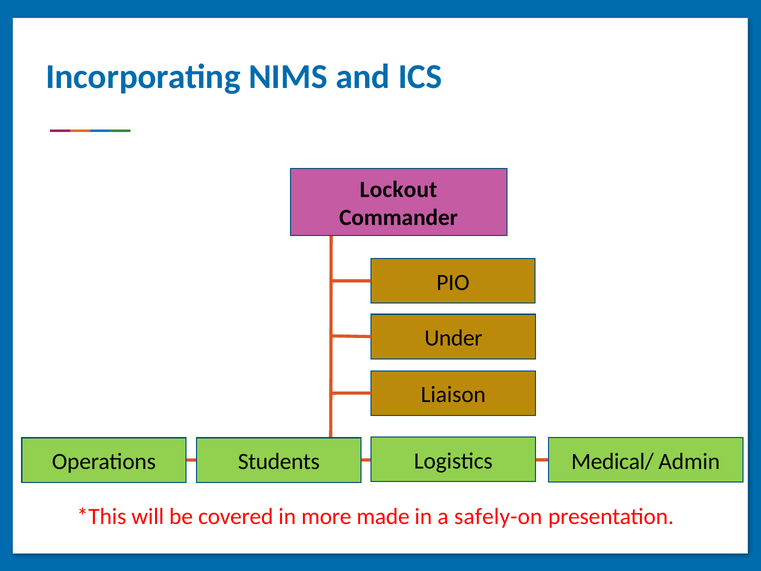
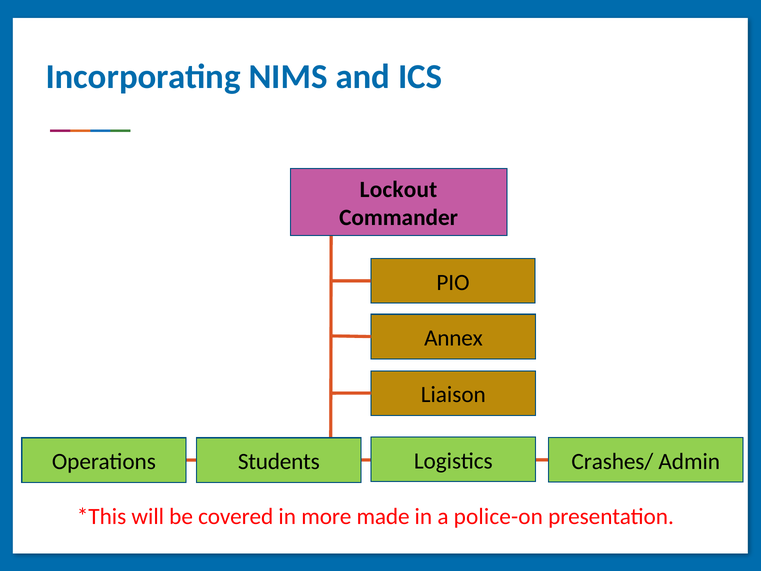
Under: Under -> Annex
Medical/: Medical/ -> Crashes/
safely-on: safely-on -> police-on
